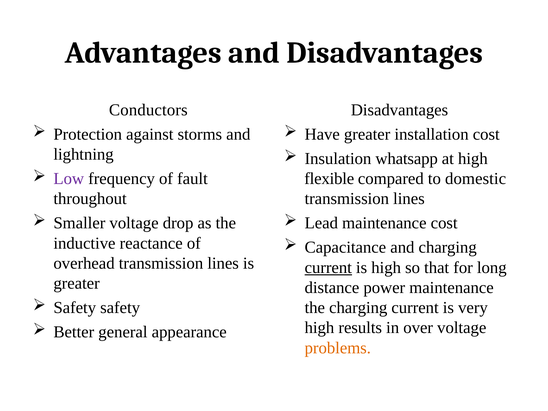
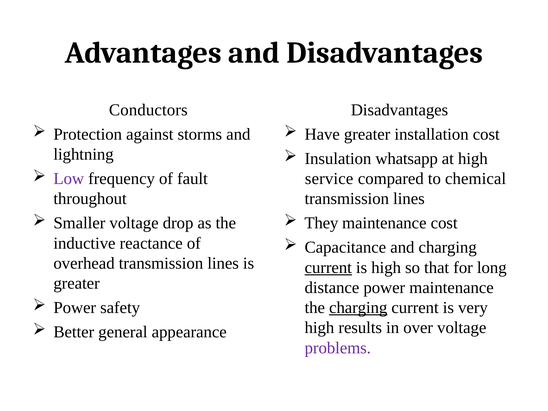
flexible: flexible -> service
domestic: domestic -> chemical
Lead: Lead -> They
Safety at (75, 308): Safety -> Power
charging at (358, 308) underline: none -> present
problems colour: orange -> purple
